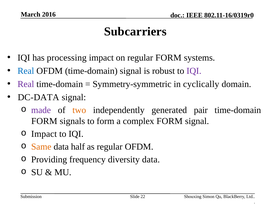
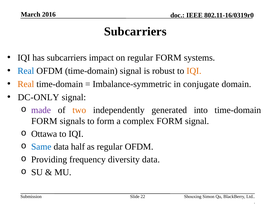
has processing: processing -> subcarriers
IQI at (194, 71) colour: purple -> orange
Real at (26, 84) colour: purple -> orange
Symmetry-symmetric: Symmetry-symmetric -> Imbalance-symmetric
cyclically: cyclically -> conjugate
DC-DATA: DC-DATA -> DC-ONLY
pair: pair -> into
Impact at (44, 134): Impact -> Ottawa
Same colour: orange -> blue
